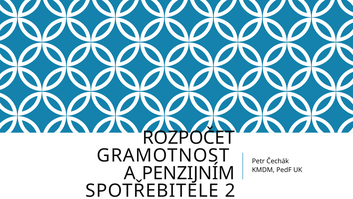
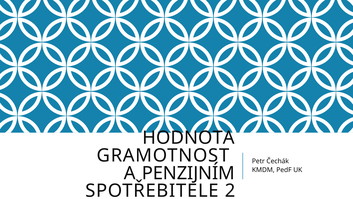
ROZPOČET: ROZPOČET -> HODNOTA
